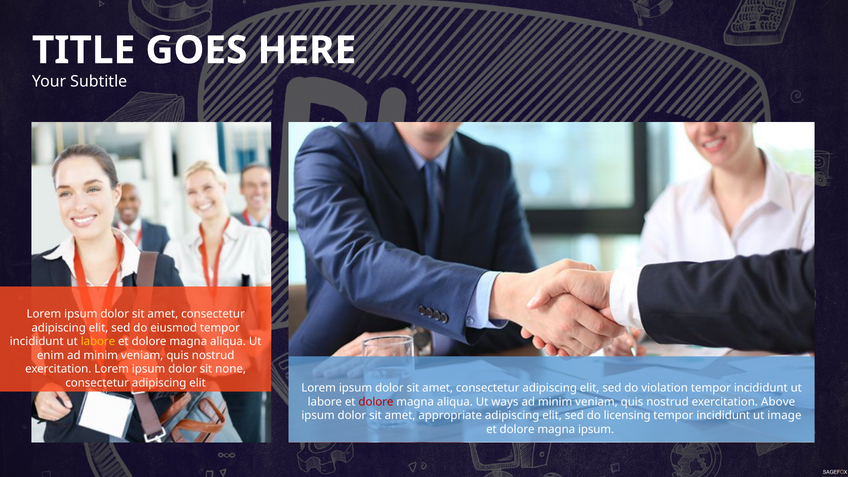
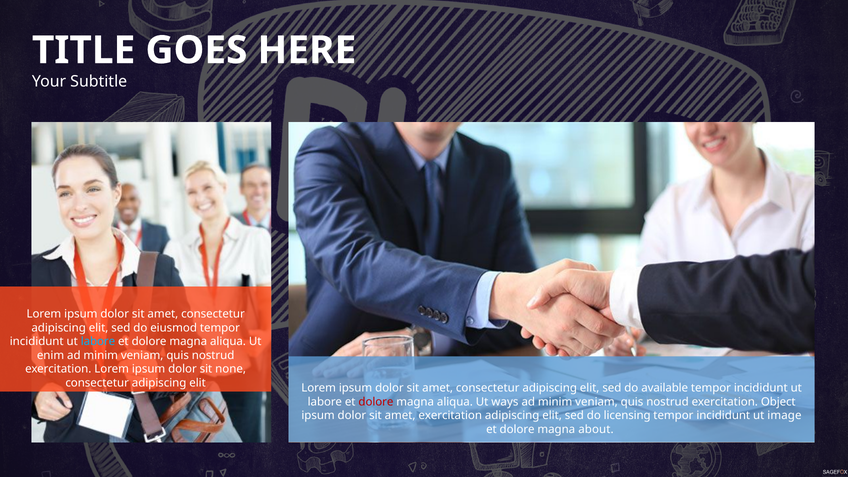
labore at (98, 342) colour: yellow -> light blue
violation: violation -> available
Above: Above -> Object
amet appropriate: appropriate -> exercitation
magna ipsum: ipsum -> about
